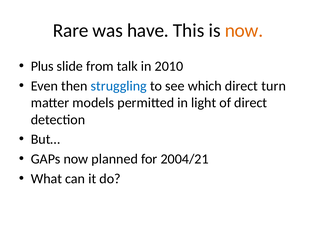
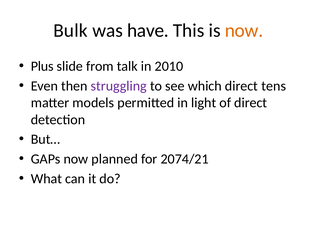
Rare: Rare -> Bulk
struggling colour: blue -> purple
turn: turn -> tens
2004/21: 2004/21 -> 2074/21
